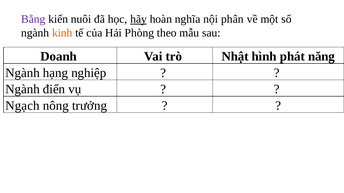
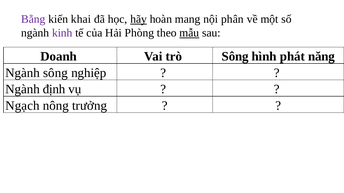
nuôi: nuôi -> khai
nghĩa: nghĩa -> mang
kinh colour: orange -> purple
mẫu underline: none -> present
trò Nhật: Nhật -> Sông
Ngành hạng: hạng -> sông
điển: điển -> định
